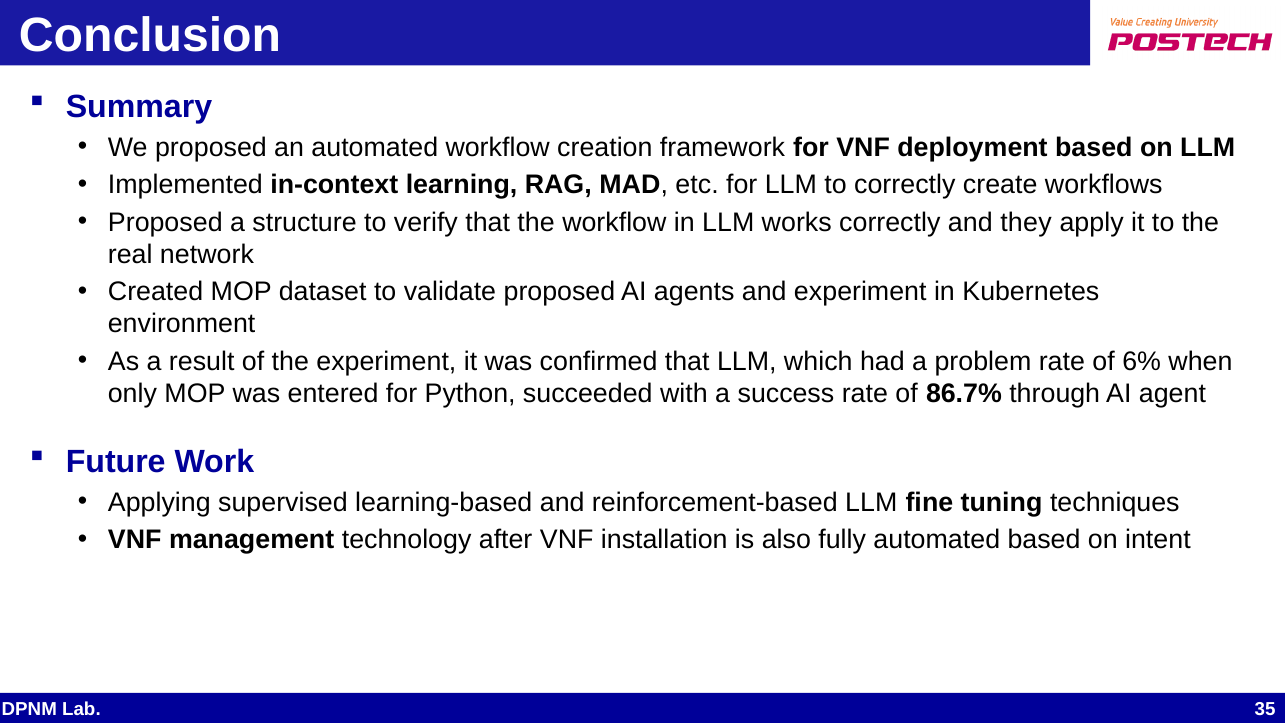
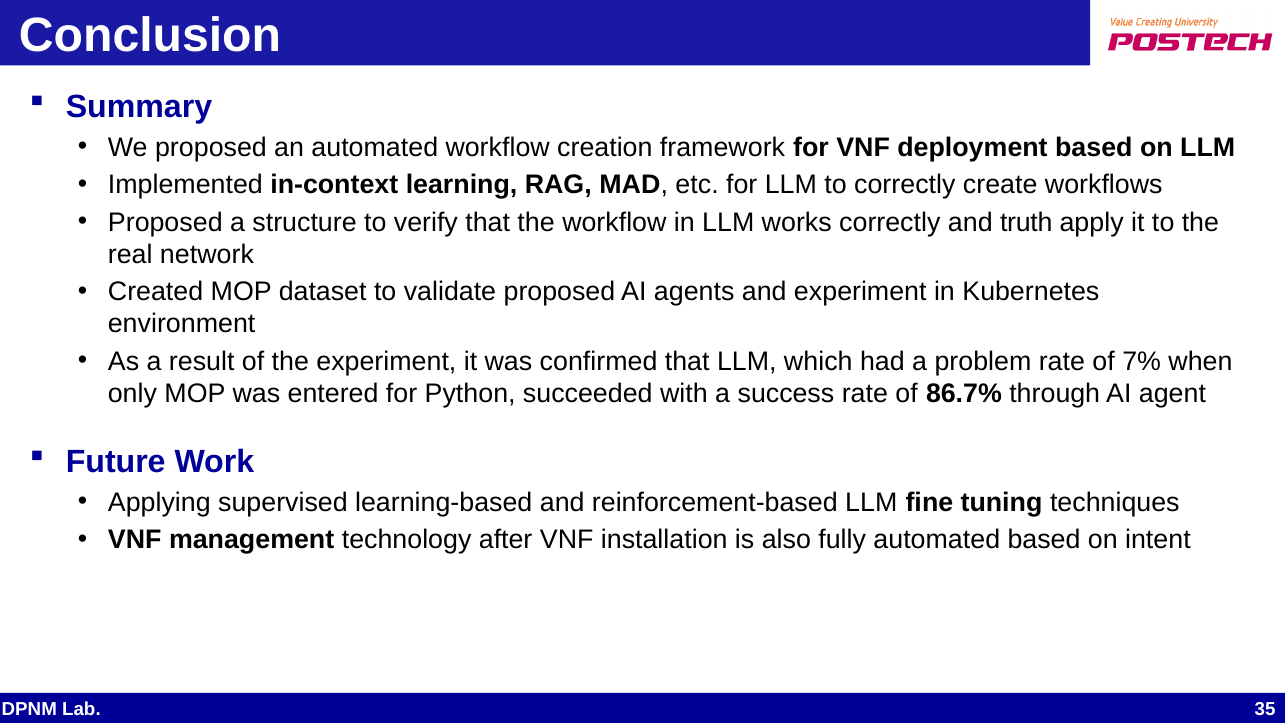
they: they -> truth
6%: 6% -> 7%
